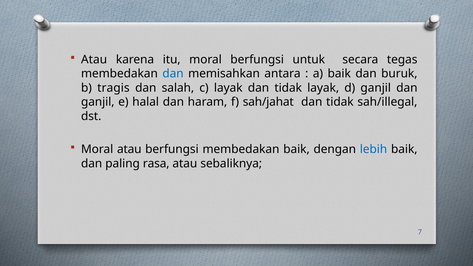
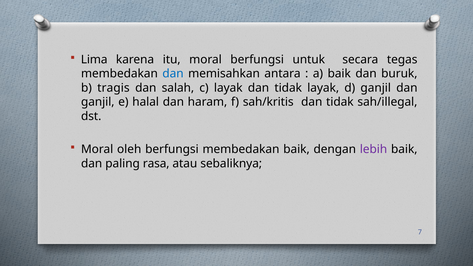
Atau at (94, 59): Atau -> Lima
sah/jahat: sah/jahat -> sah/kritis
Moral atau: atau -> oleh
lebih colour: blue -> purple
